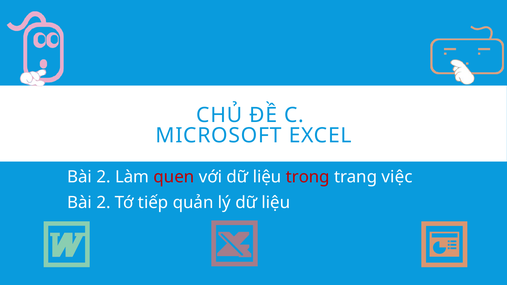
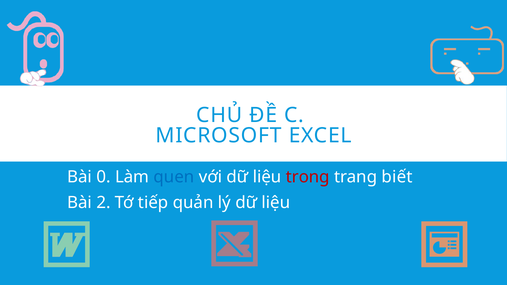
2 at (103, 177): 2 -> 0
quen colour: red -> blue
việc: việc -> biết
